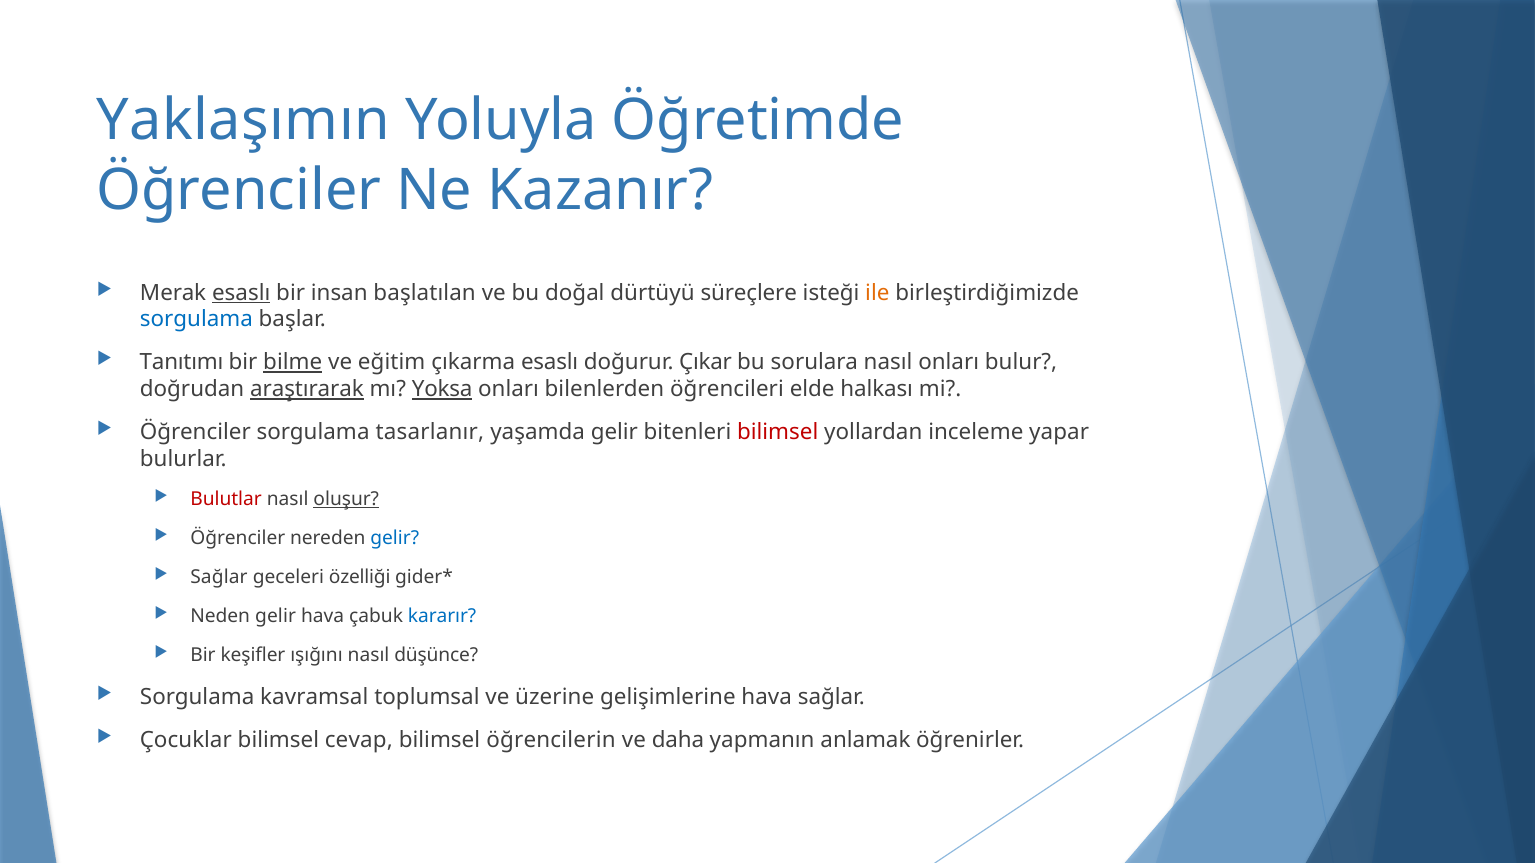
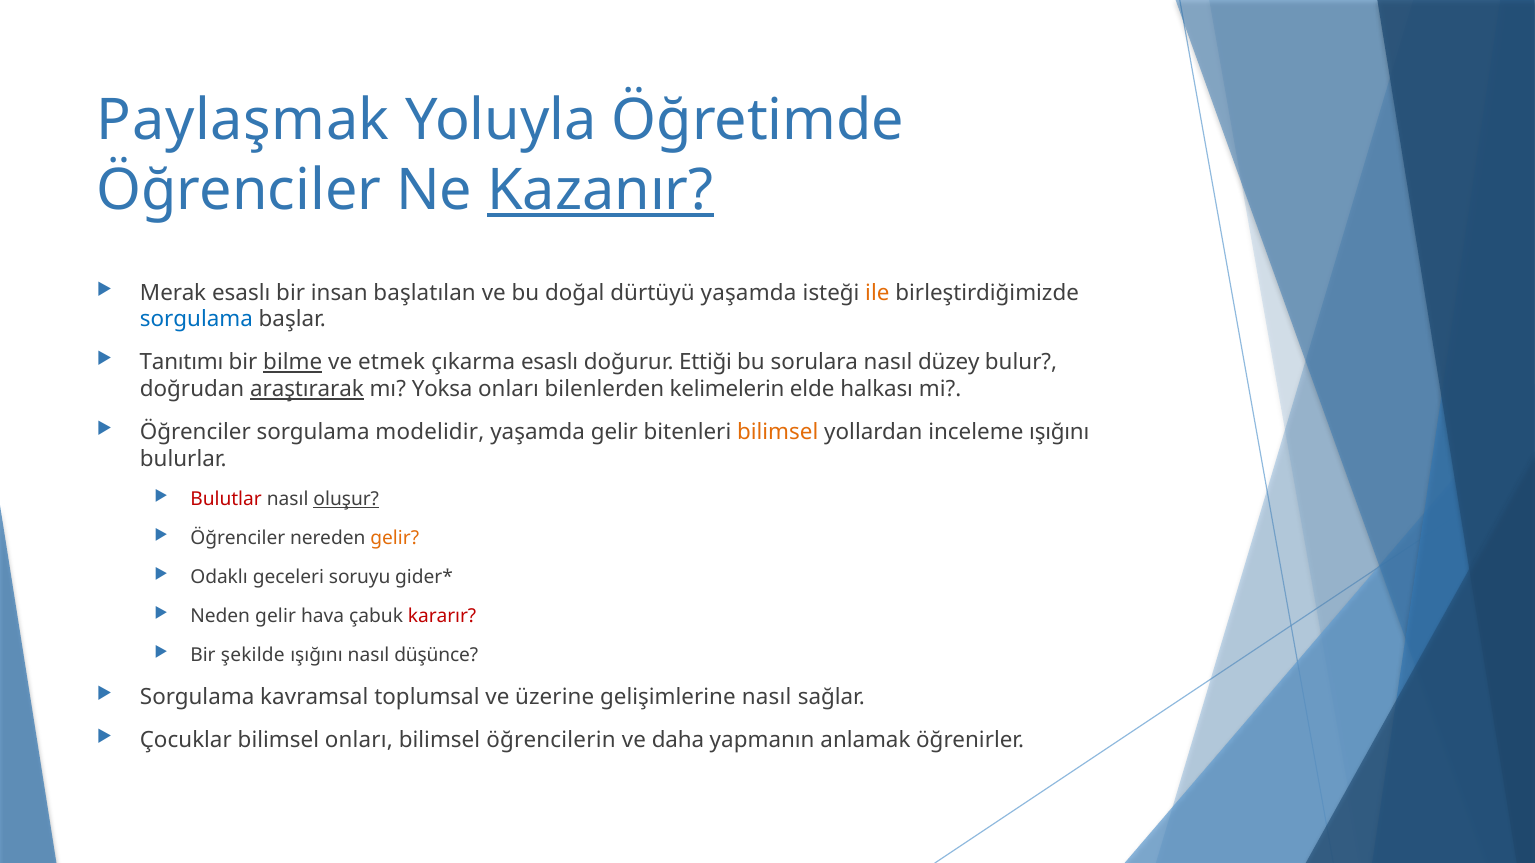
Yaklaşımın: Yaklaşımın -> Paylaşmak
Kazanır underline: none -> present
esaslı at (241, 293) underline: present -> none
dürtüyü süreçlere: süreçlere -> yaşamda
eğitim: eğitim -> etmek
Çıkar: Çıkar -> Ettiği
nasıl onları: onları -> düzey
Yoksa underline: present -> none
öğrencileri: öğrencileri -> kelimelerin
tasarlanır: tasarlanır -> modelidir
bilimsel at (778, 432) colour: red -> orange
inceleme yapar: yapar -> ışığını
gelir at (395, 539) colour: blue -> orange
Sağlar at (219, 578): Sağlar -> Odaklı
özelliği: özelliği -> soruyu
kararır colour: blue -> red
keşifler: keşifler -> şekilde
gelişimlerine hava: hava -> nasıl
bilimsel cevap: cevap -> onları
